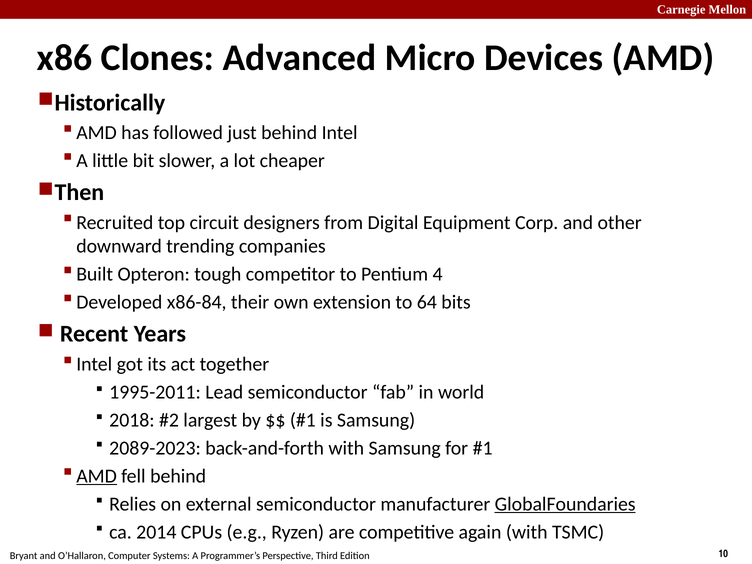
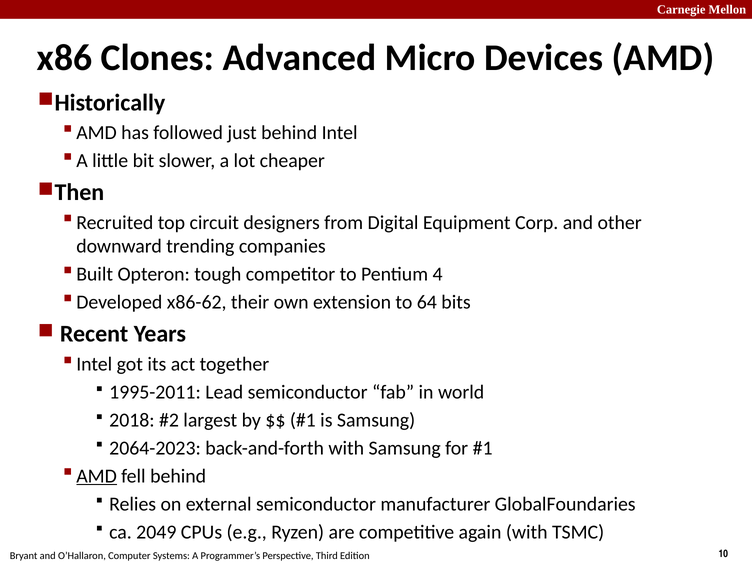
x86-84: x86-84 -> x86-62
2089-2023: 2089-2023 -> 2064-2023
GlobalFoundaries underline: present -> none
2014: 2014 -> 2049
